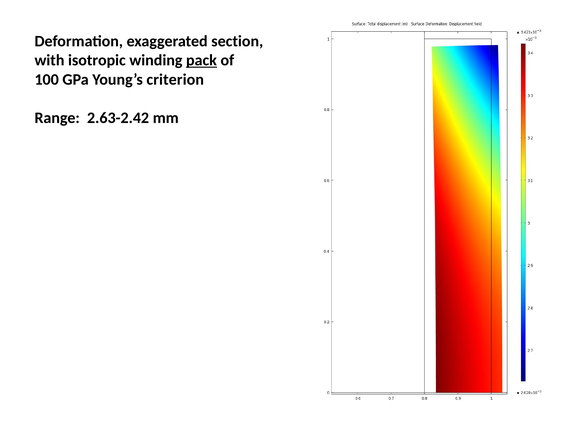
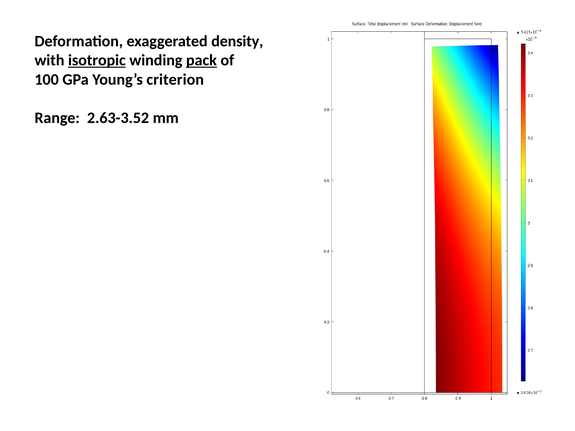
section: section -> density
isotropic underline: none -> present
2.63-2.42: 2.63-2.42 -> 2.63-3.52
